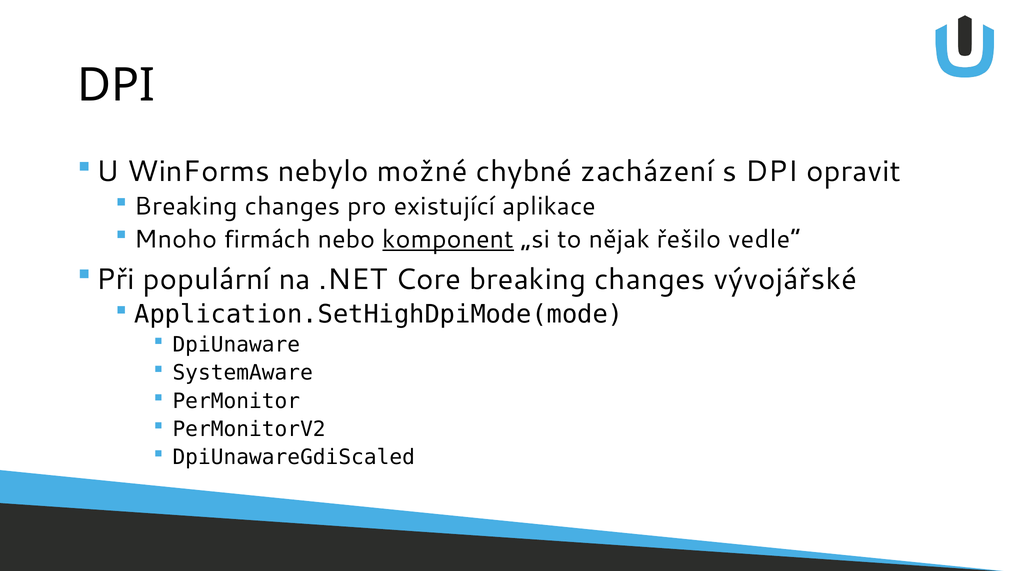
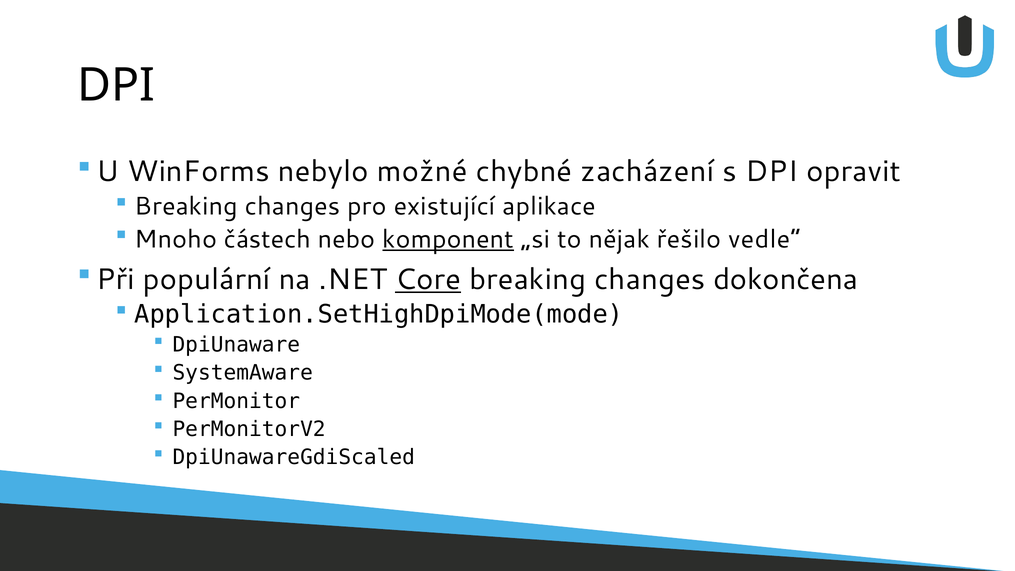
firmách: firmách -> částech
Core underline: none -> present
vývojářské: vývojářské -> dokončena
